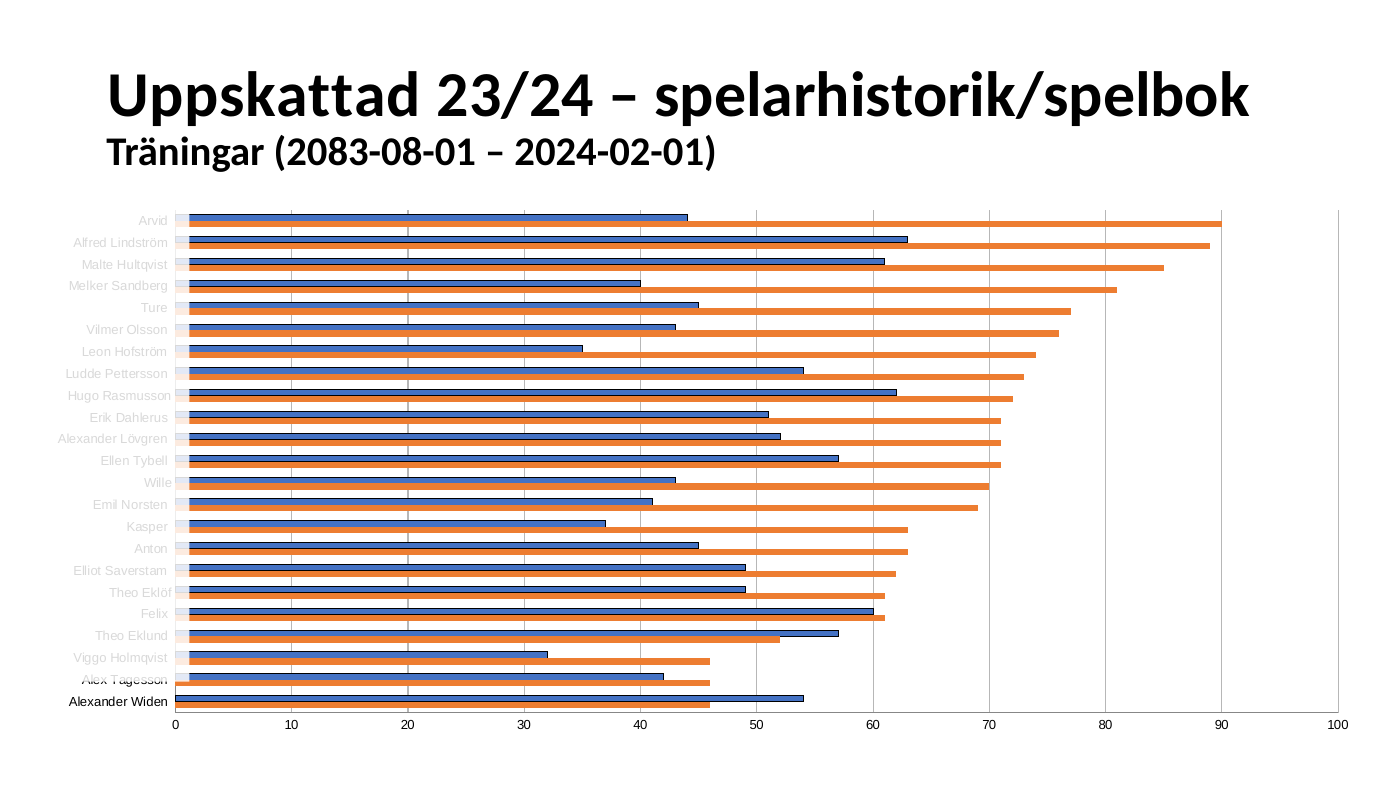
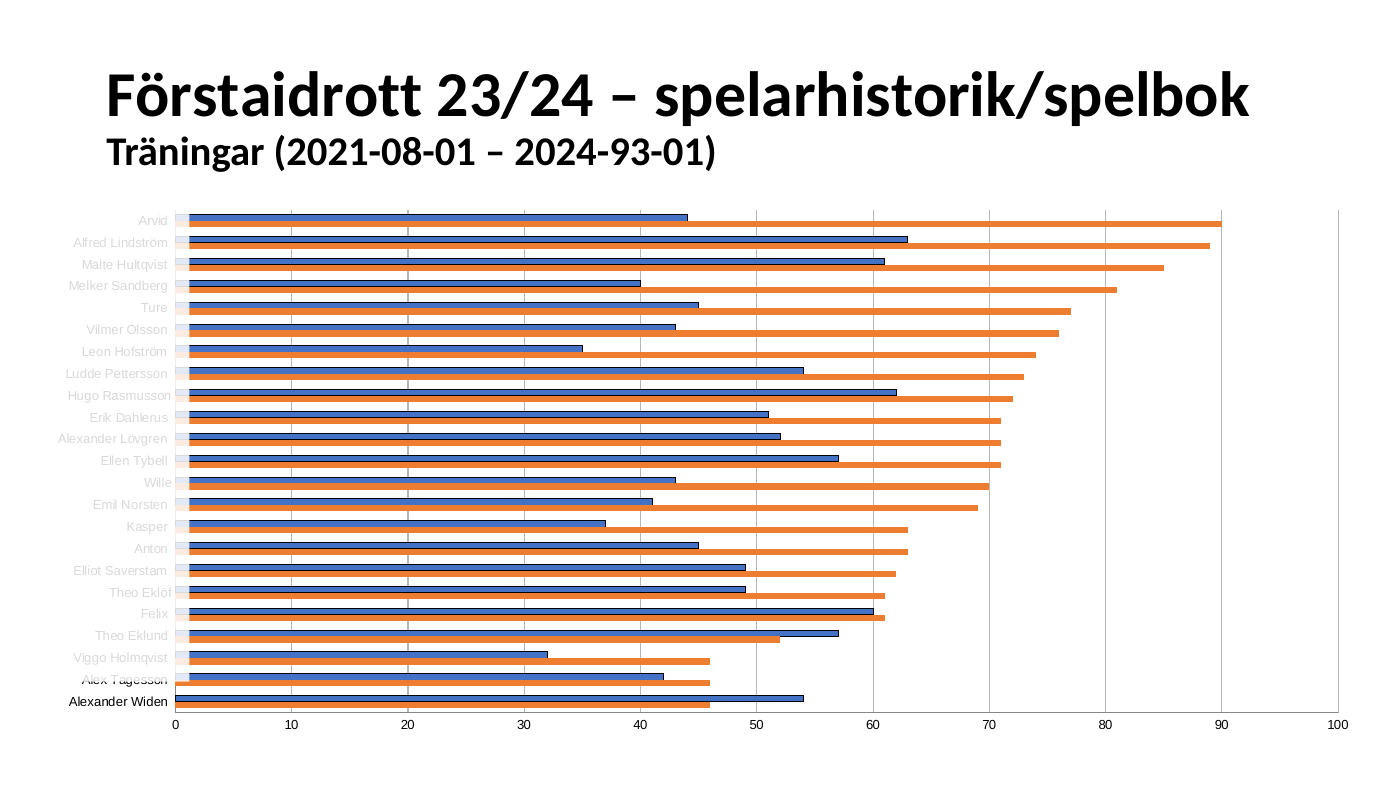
Uppskattad: Uppskattad -> Förstaidrott
2083-08-01: 2083-08-01 -> 2021-08-01
2024-02-01: 2024-02-01 -> 2024-93-01
